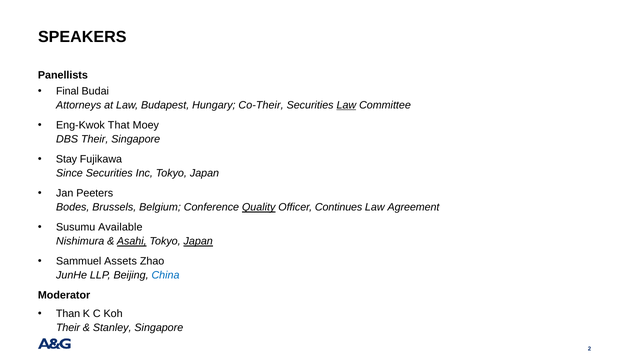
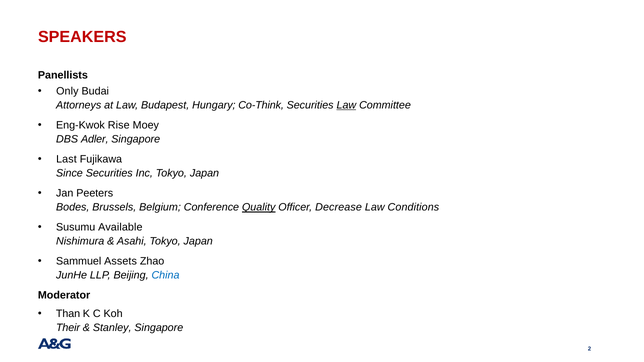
SPEAKERS colour: black -> red
Final: Final -> Only
Co-Their: Co-Their -> Co-Think
That: That -> Rise
DBS Their: Their -> Adler
Stay: Stay -> Last
Continues: Continues -> Decrease
Agreement: Agreement -> Conditions
Asahi underline: present -> none
Japan at (198, 242) underline: present -> none
